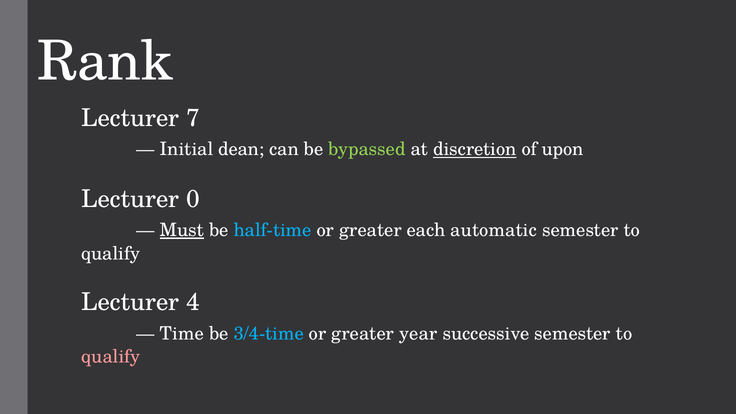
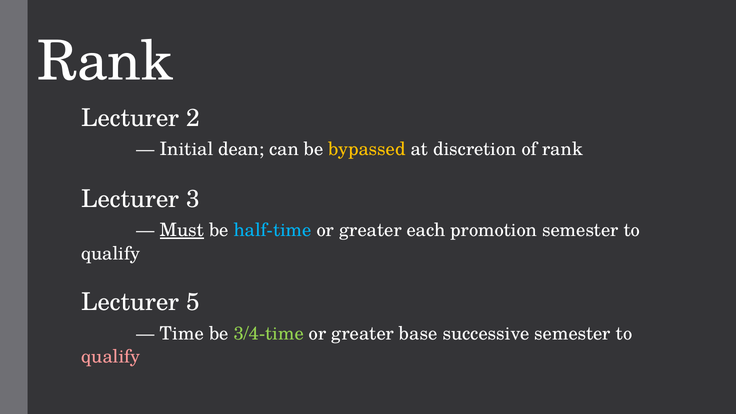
7: 7 -> 2
bypassed colour: light green -> yellow
discretion underline: present -> none
of upon: upon -> rank
0: 0 -> 3
automatic: automatic -> promotion
4: 4 -> 5
3/4-time colour: light blue -> light green
year: year -> base
